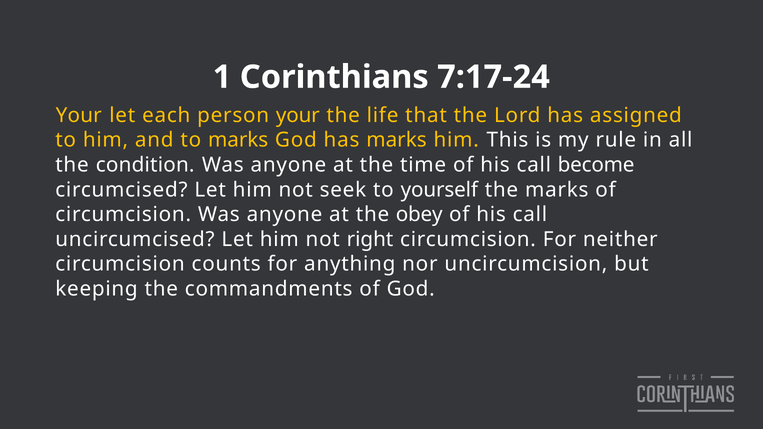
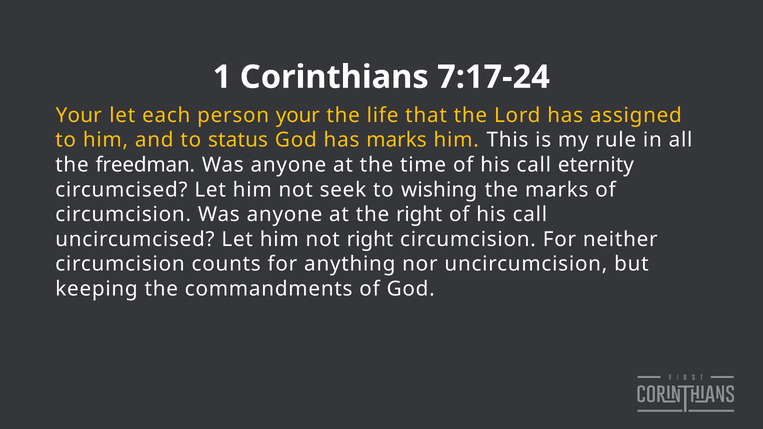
to marks: marks -> status
condition: condition -> freedman
become: become -> eternity
yourself: yourself -> wishing
the obey: obey -> right
